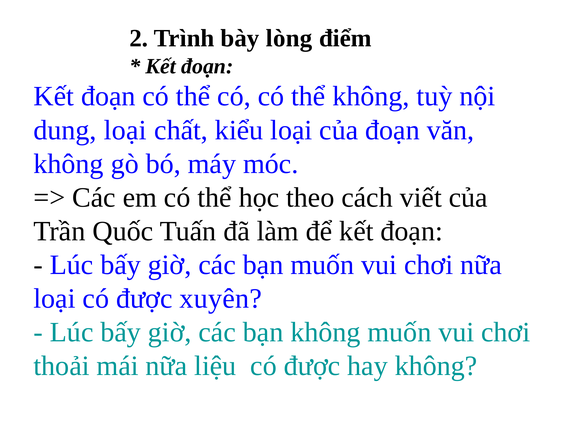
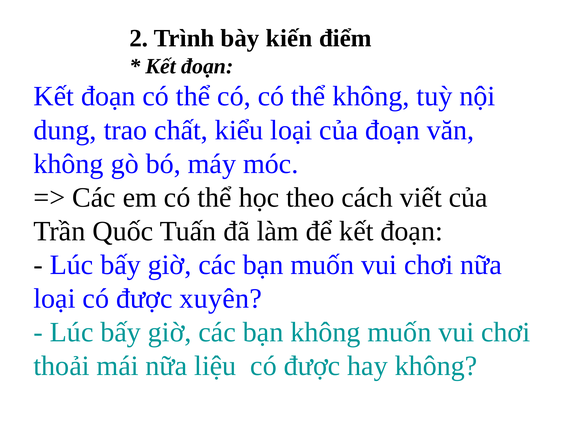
lòng: lòng -> kiến
dung loại: loại -> trao
